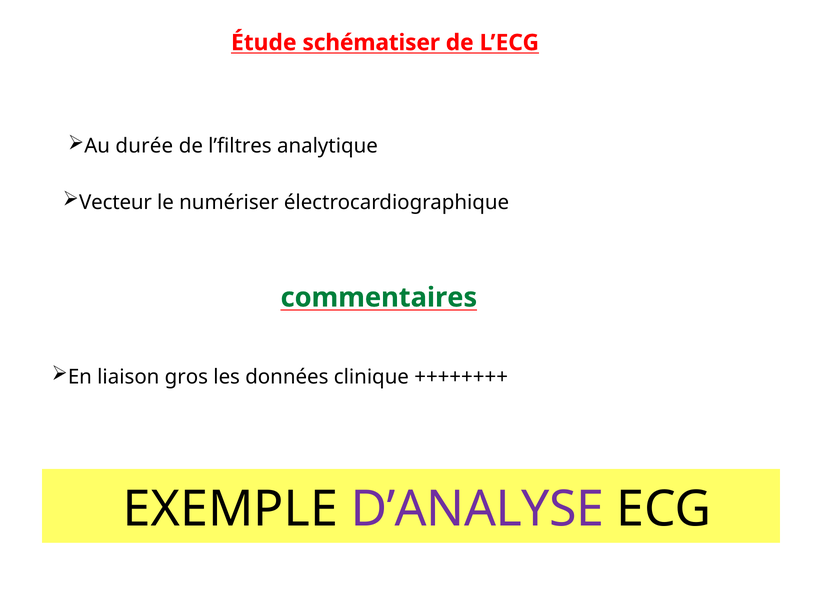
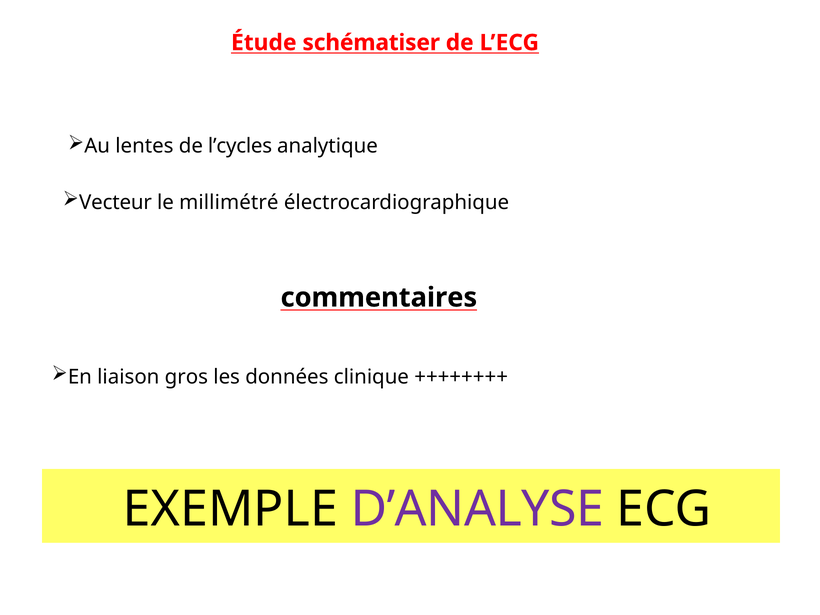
durée: durée -> lentes
l’filtres: l’filtres -> l’cycles
numériser: numériser -> millimétré
commentaires colour: green -> black
